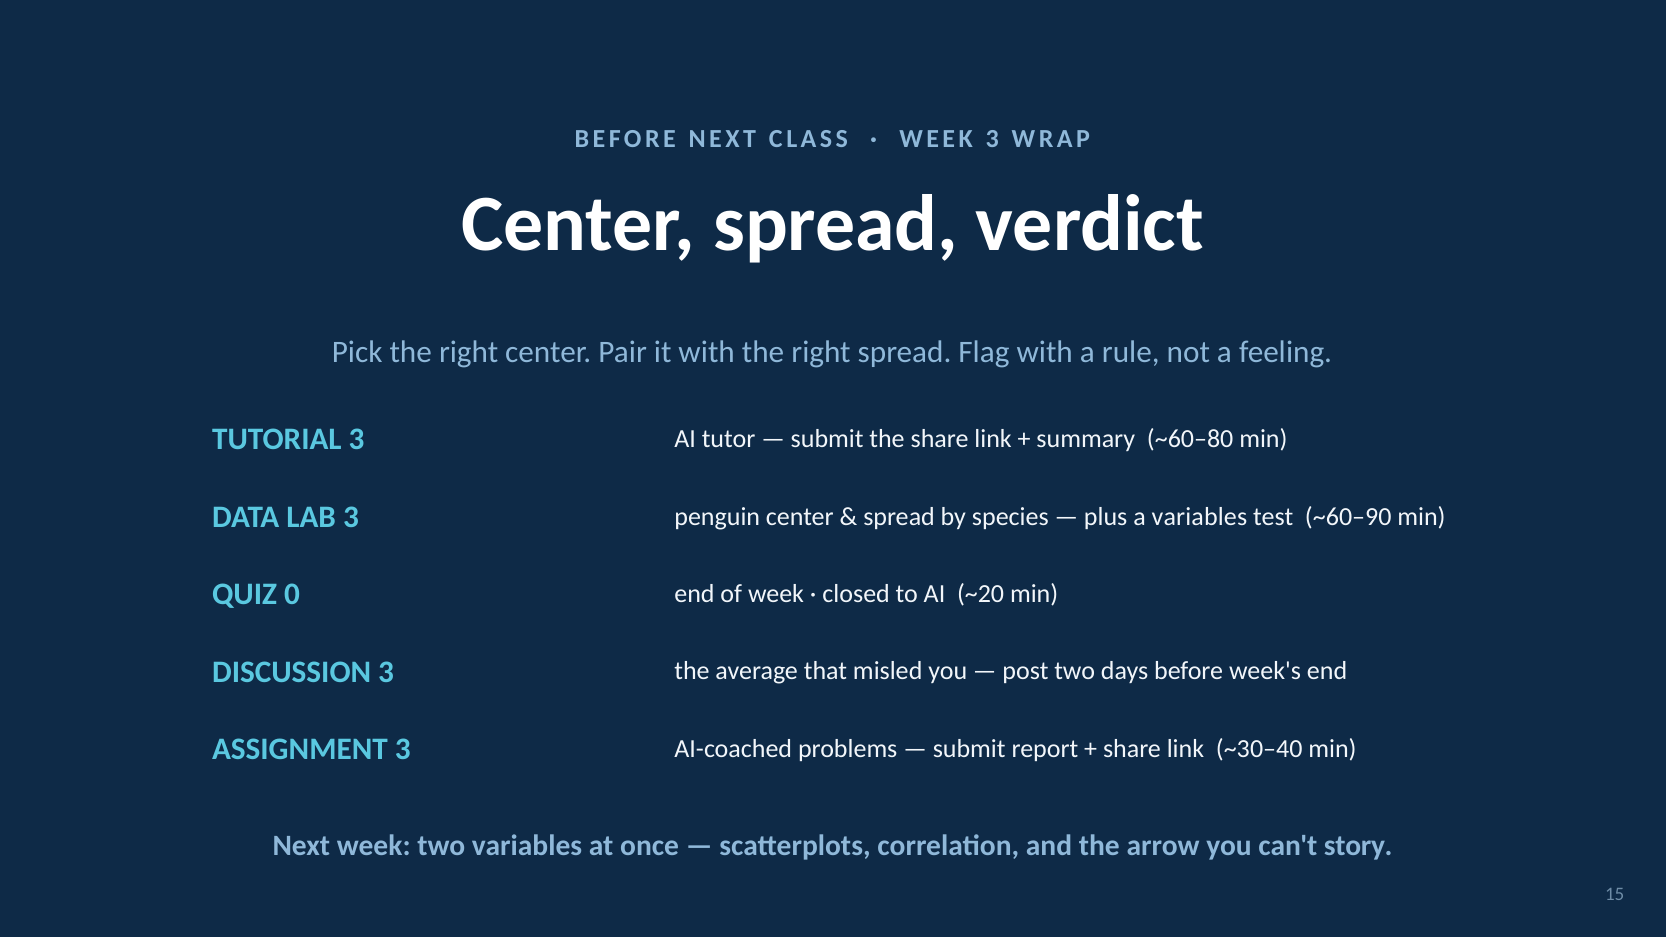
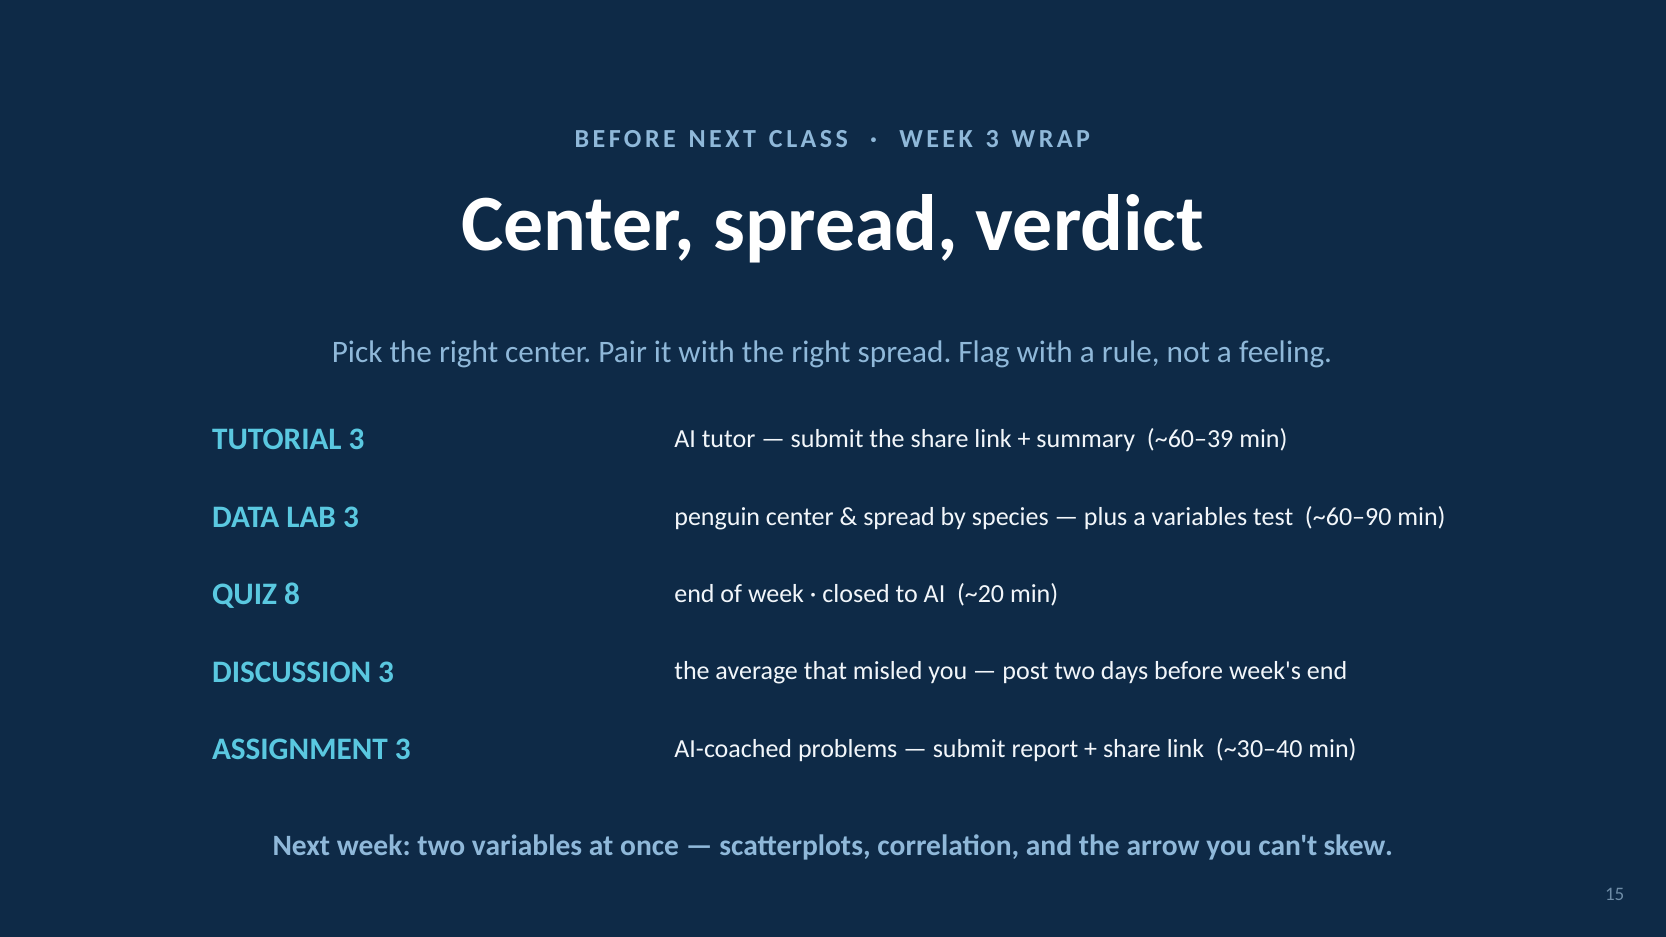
~60–80: ~60–80 -> ~60–39
0: 0 -> 8
story: story -> skew
